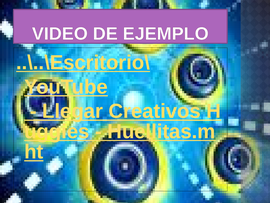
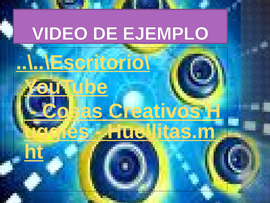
Llegar: Llegar -> Cosas
